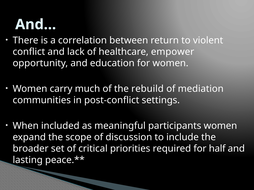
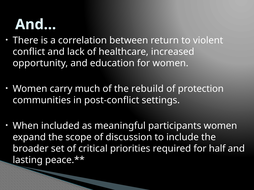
empower: empower -> increased
mediation: mediation -> protection
